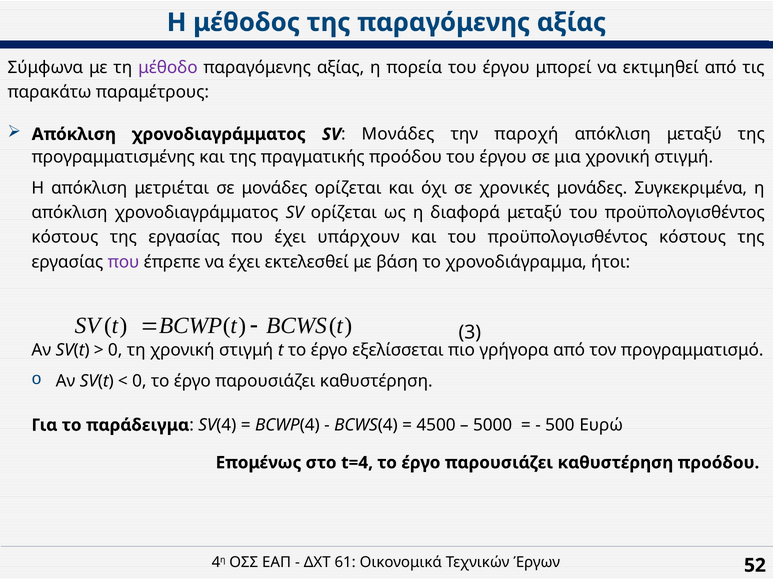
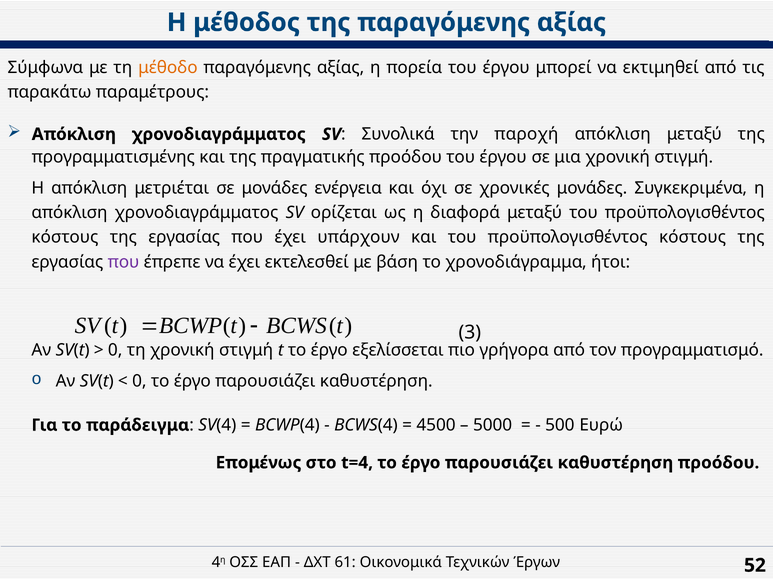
μέθοδο colour: purple -> orange
SV Μονάδες: Μονάδες -> Συνολικά
μονάδες ορίζεται: ορίζεται -> ενέργεια
